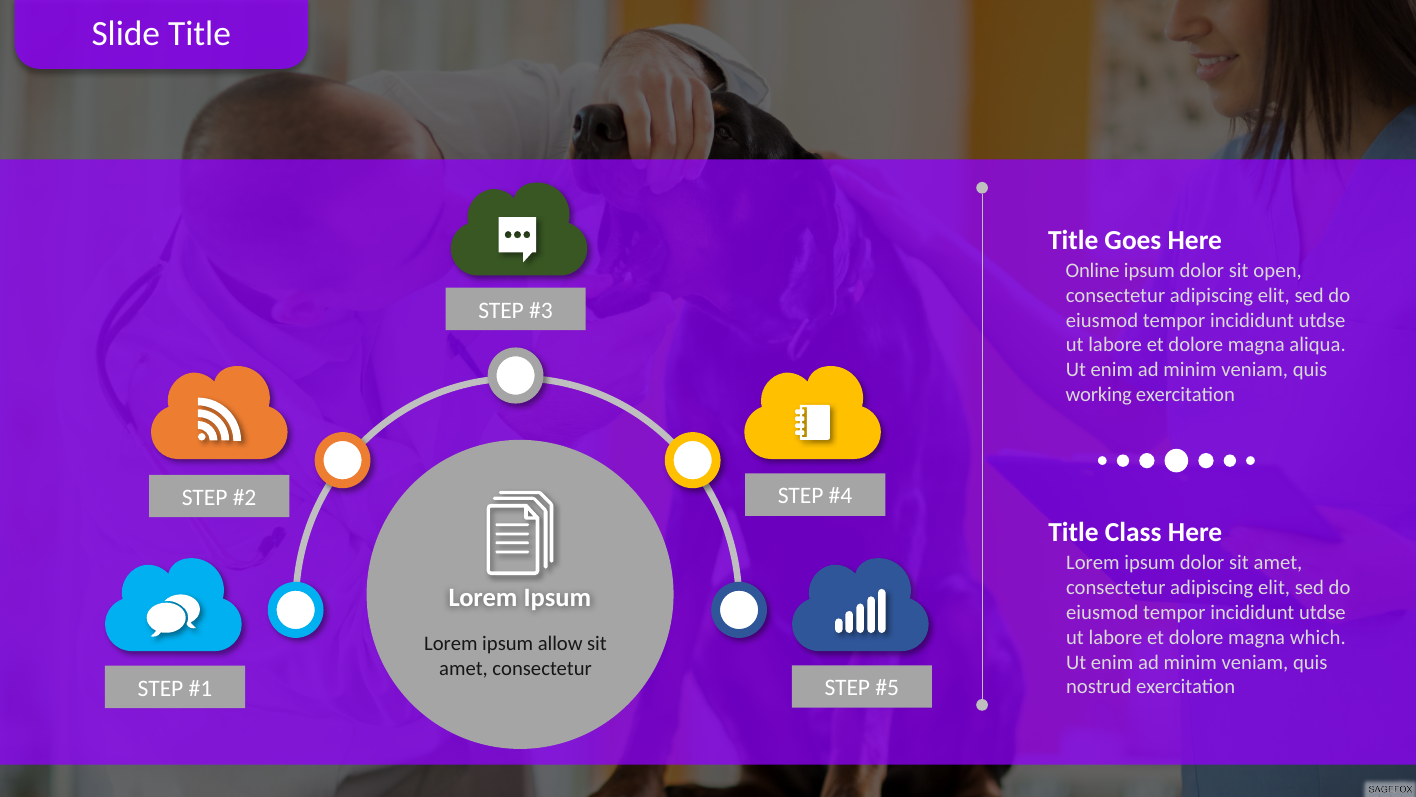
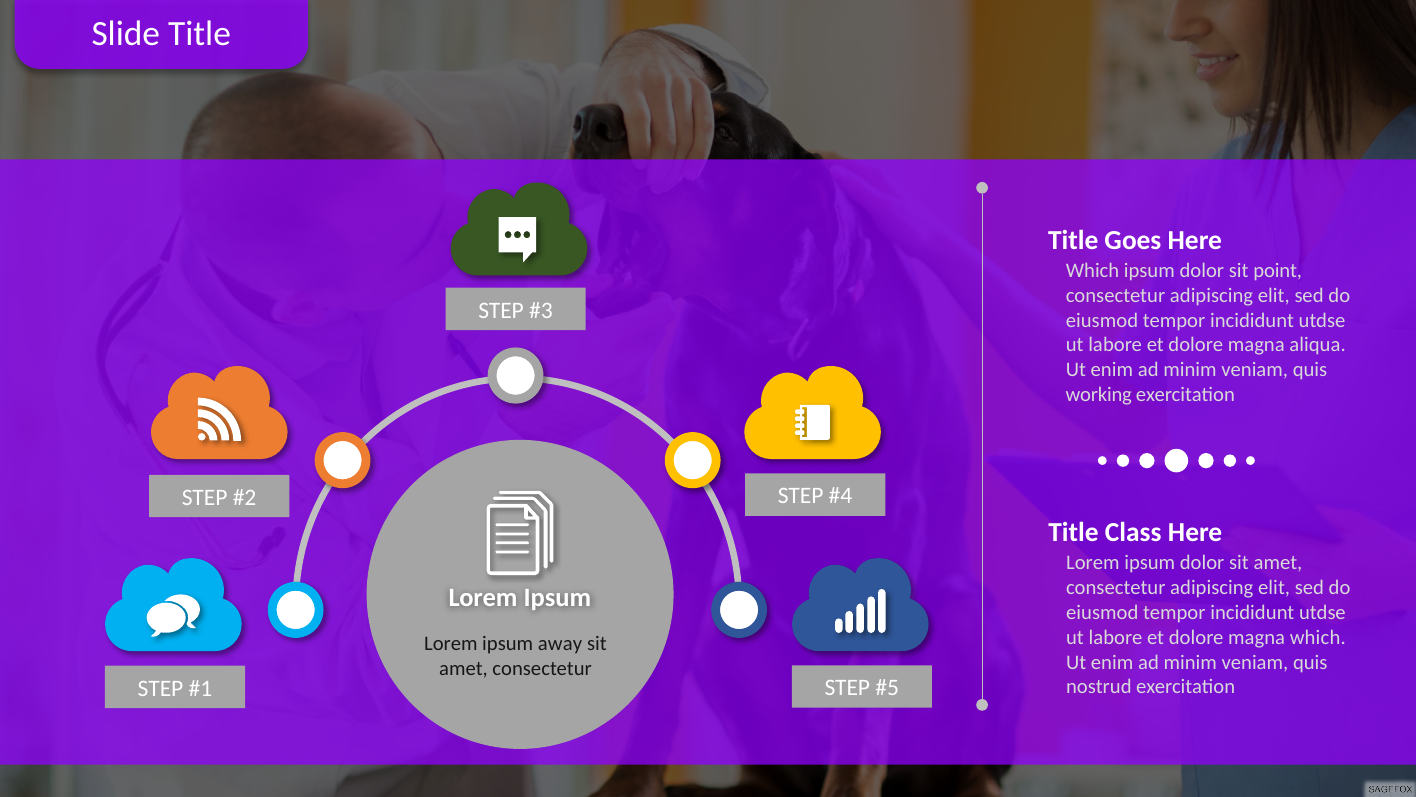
Online at (1093, 270): Online -> Which
open: open -> point
allow: allow -> away
